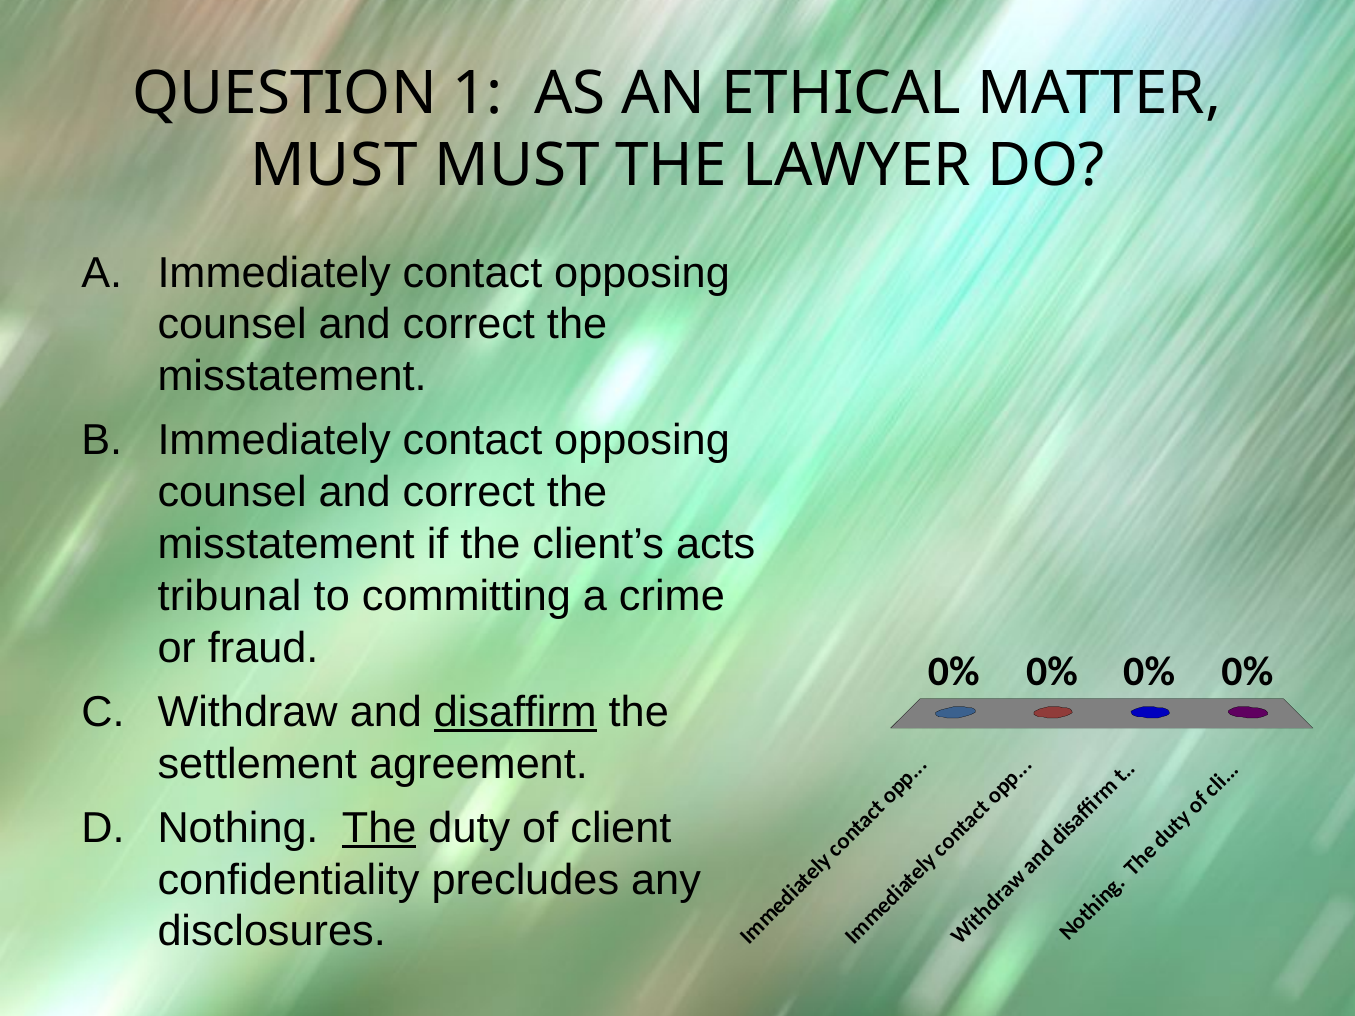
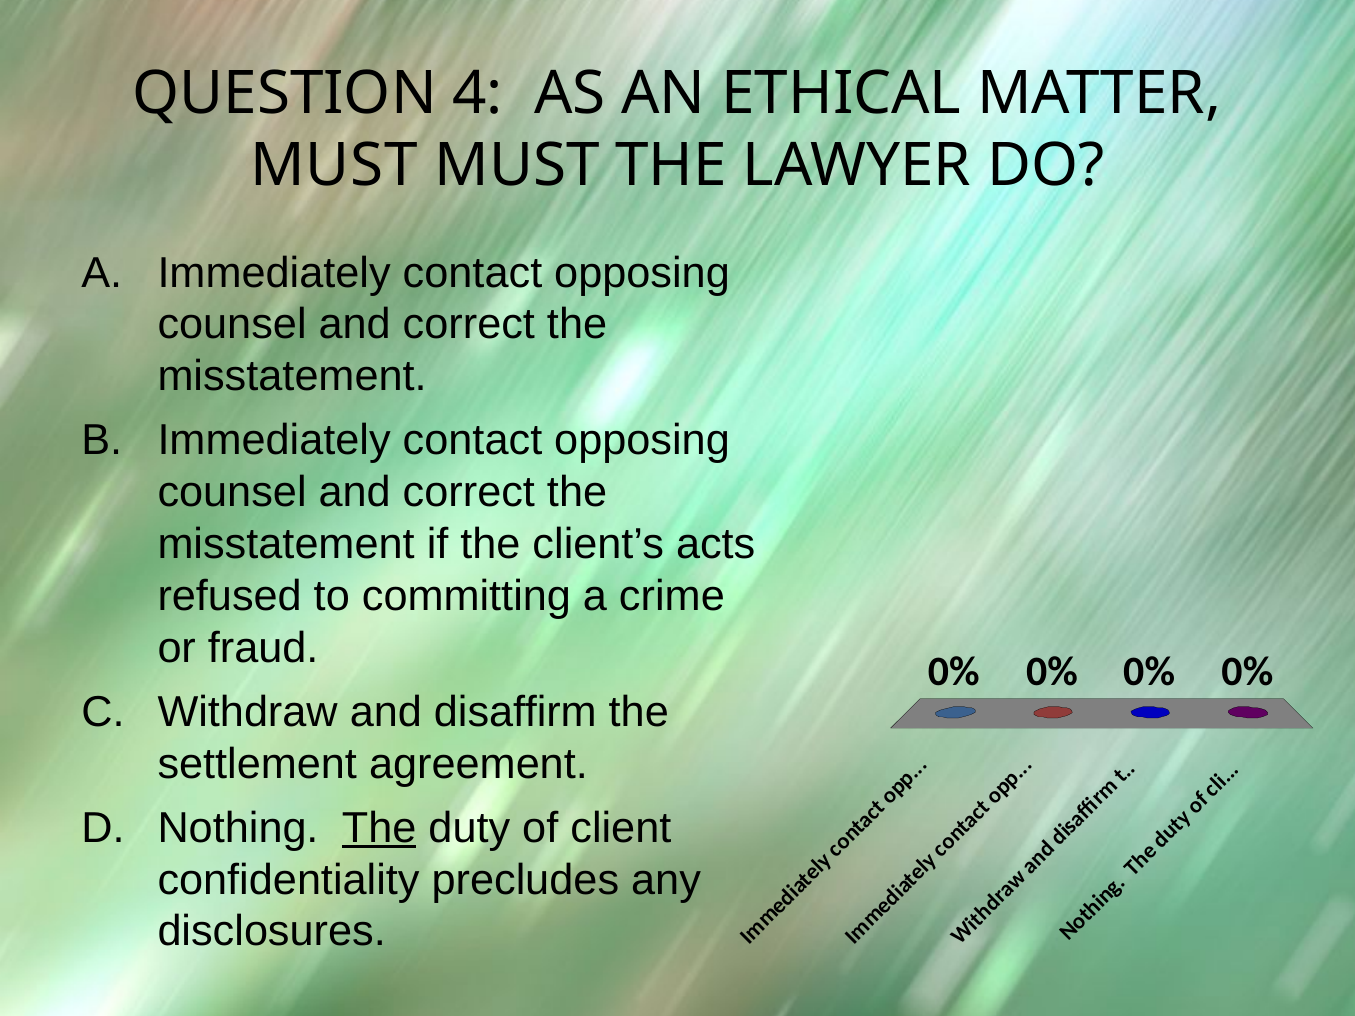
1: 1 -> 4
tribunal: tribunal -> refused
disaffirm underline: present -> none
